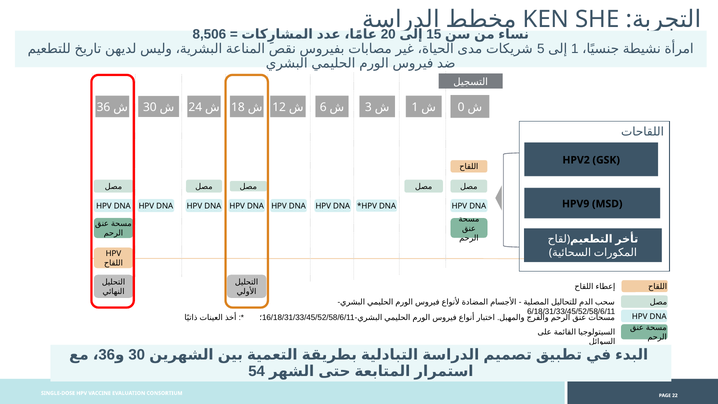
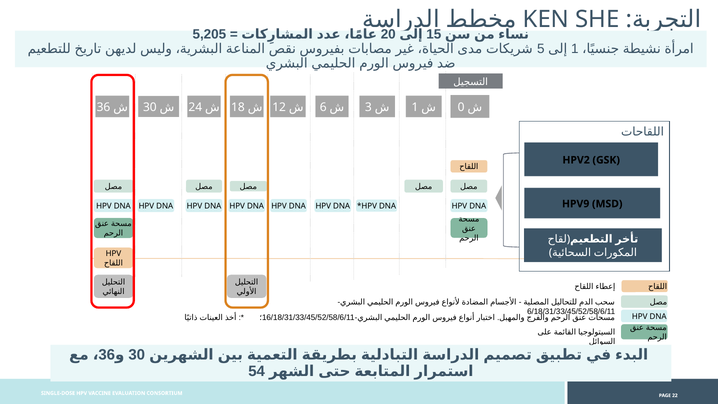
8,506: 8,506 -> 5,205
